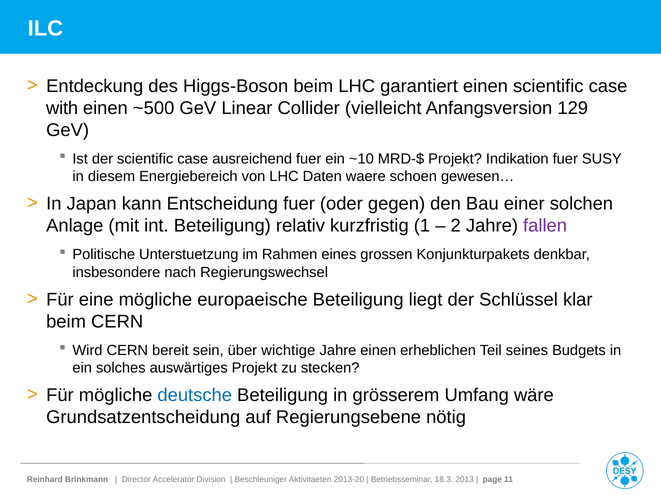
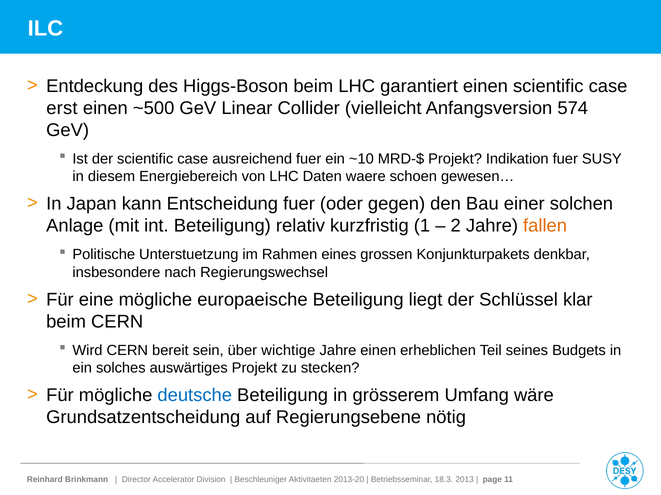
with: with -> erst
129: 129 -> 574
fallen colour: purple -> orange
